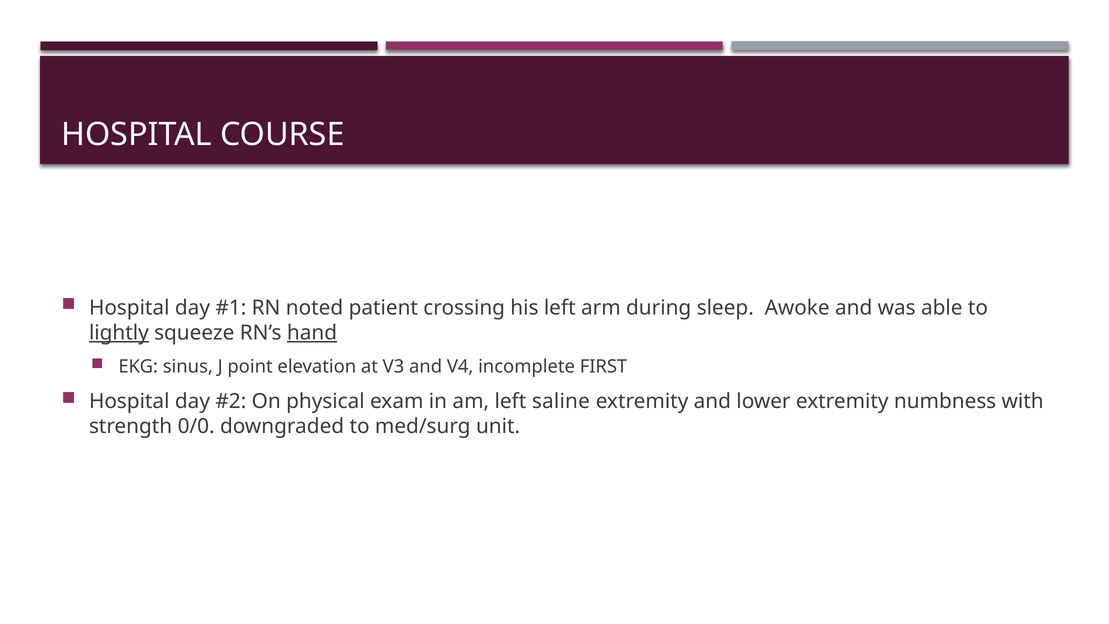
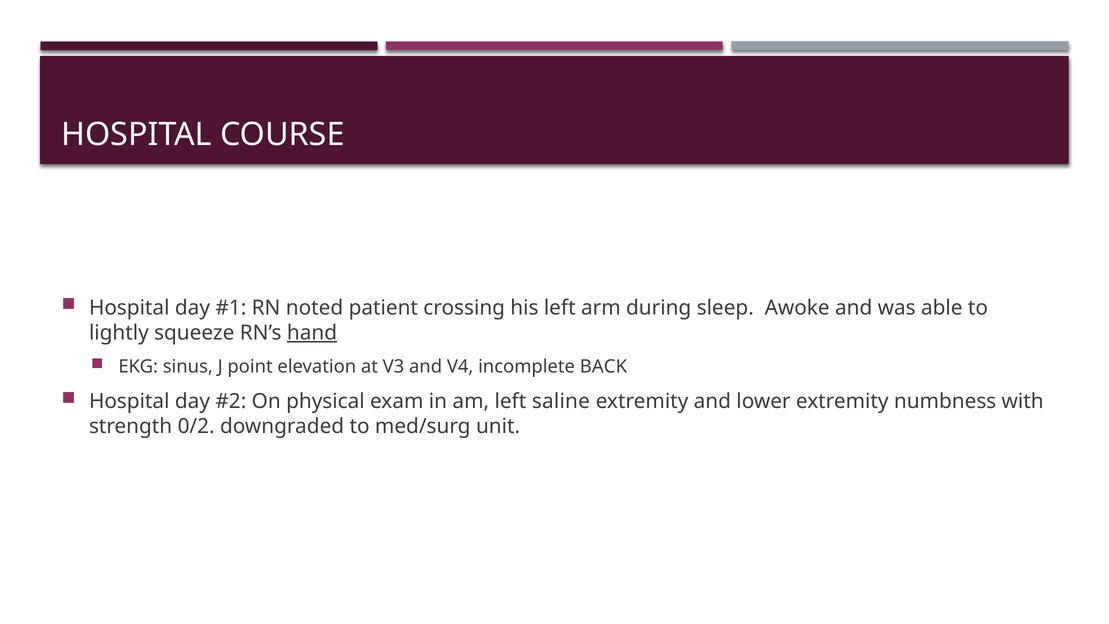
lightly underline: present -> none
FIRST: FIRST -> BACK
0/0: 0/0 -> 0/2
